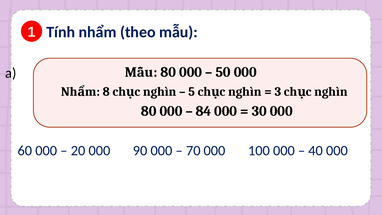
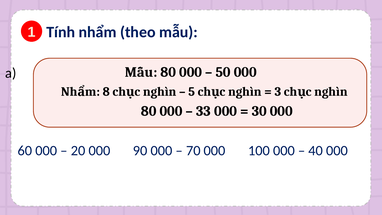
84: 84 -> 33
